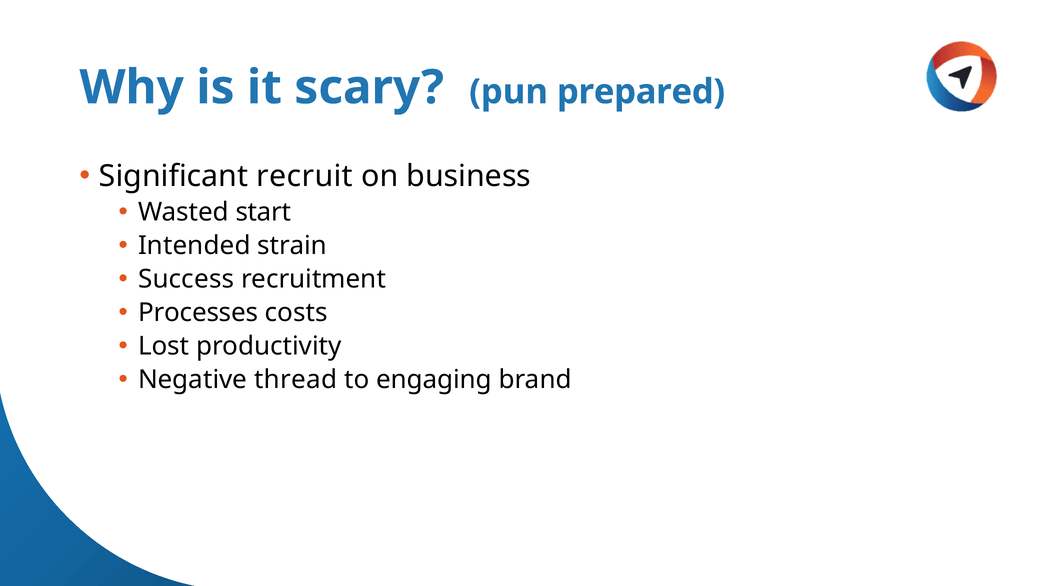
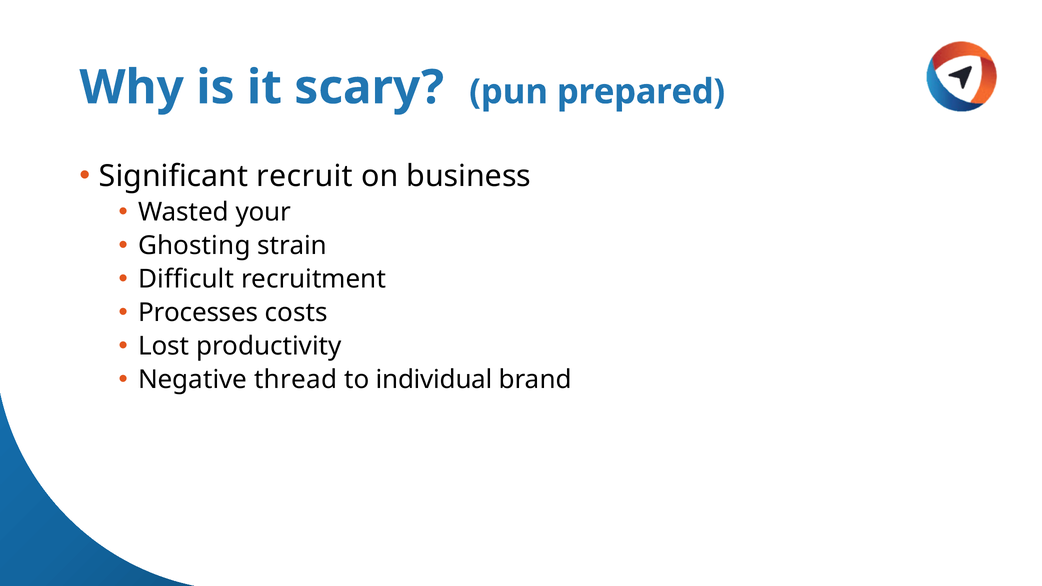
start: start -> your
Intended: Intended -> Ghosting
Success: Success -> Difficult
engaging: engaging -> individual
